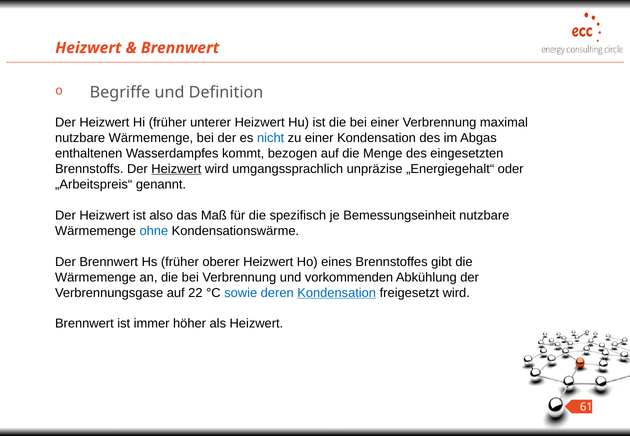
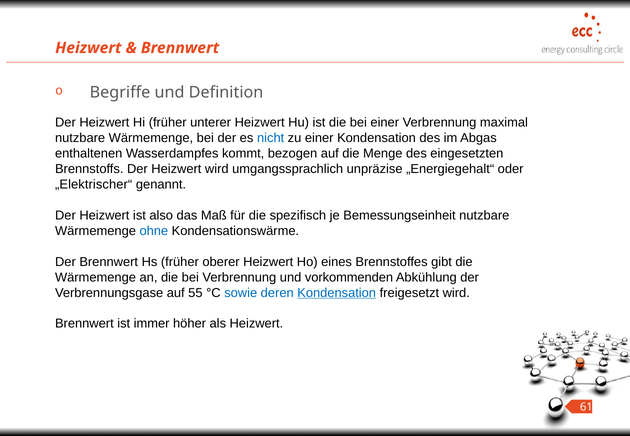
Heizwert at (176, 169) underline: present -> none
„Arbeitspreis“: „Arbeitspreis“ -> „Elektrischer“
22: 22 -> 55
